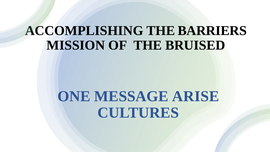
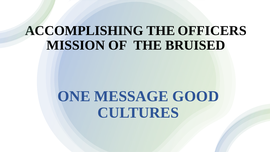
BARRIERS: BARRIERS -> OFFICERS
ARISE: ARISE -> GOOD
